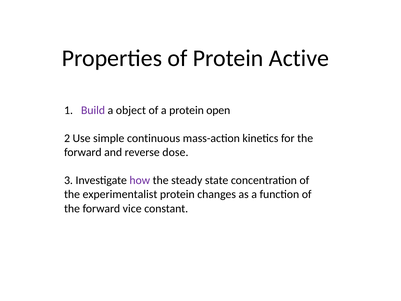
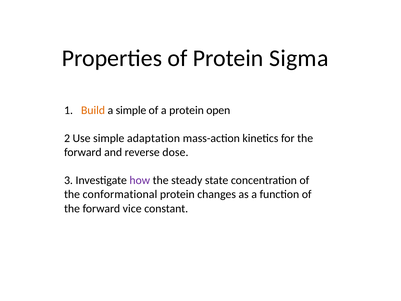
Active: Active -> Sigma
Build colour: purple -> orange
a object: object -> simple
continuous: continuous -> adaptation
experimentalist: experimentalist -> conformational
